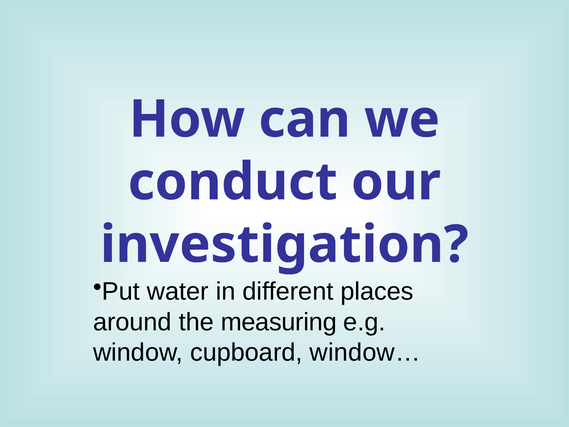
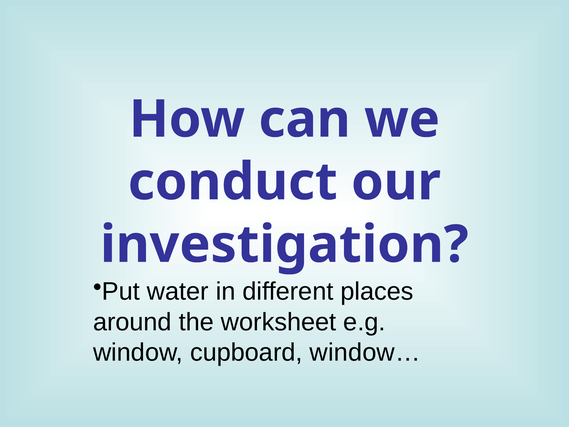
measuring: measuring -> worksheet
